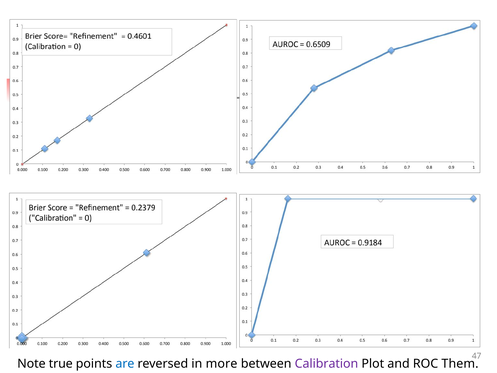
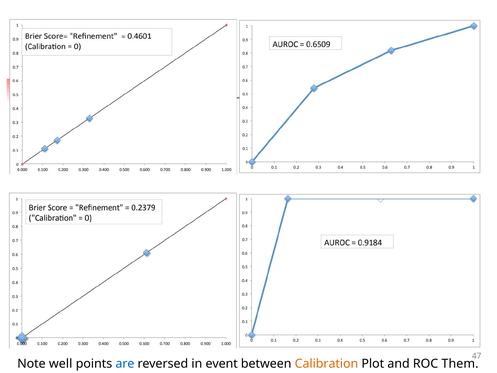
true: true -> well
more: more -> event
Calibration colour: purple -> orange
